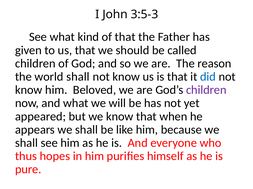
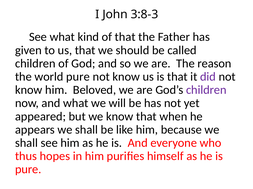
3:5-3: 3:5-3 -> 3:8-3
world shall: shall -> pure
did colour: blue -> purple
